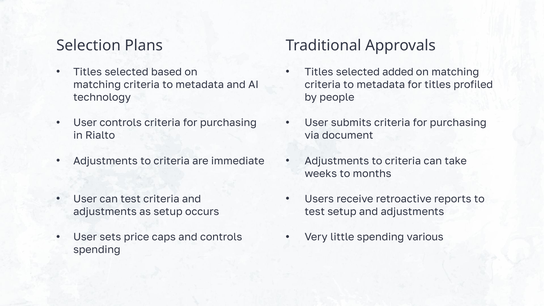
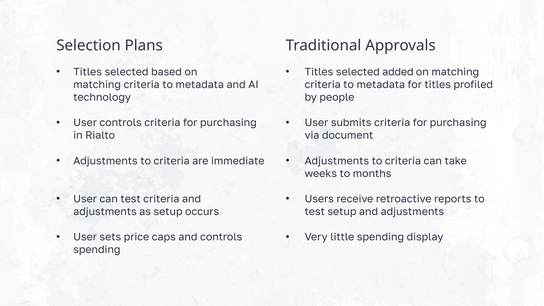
various: various -> display
